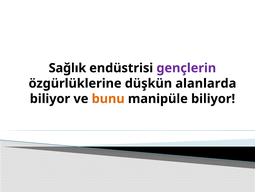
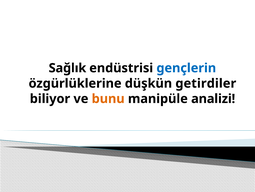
gençlerin colour: purple -> blue
alanlarda: alanlarda -> getirdiler
manipüle biliyor: biliyor -> analizi
